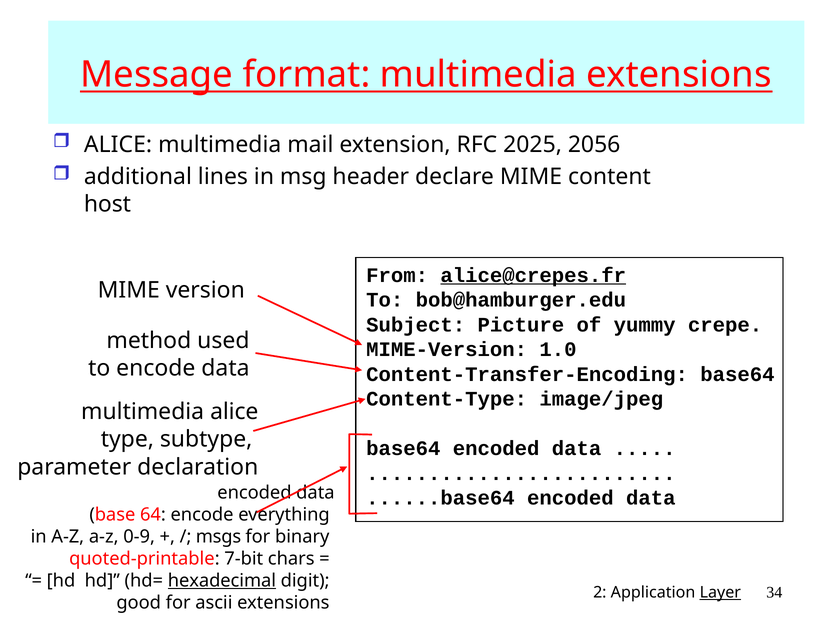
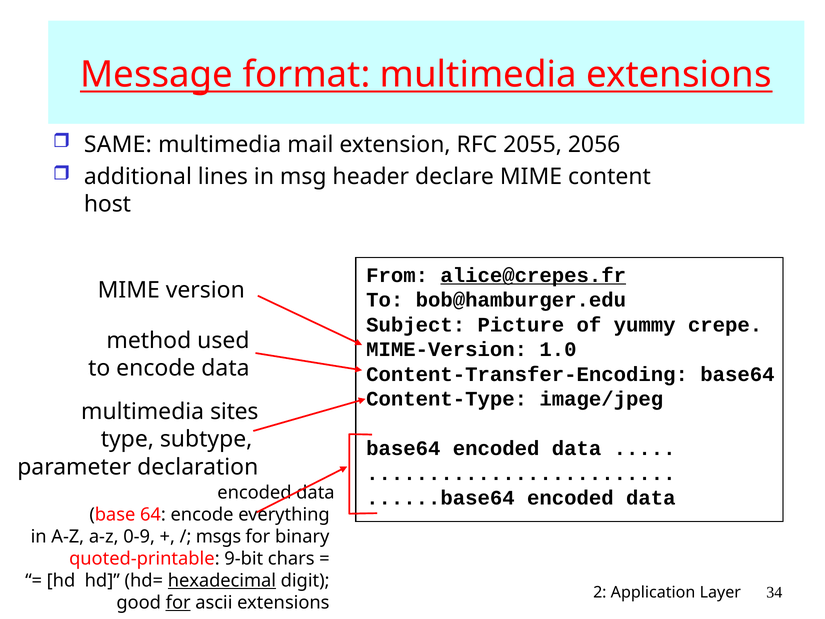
ALICE at (118, 144): ALICE -> SAME
2025: 2025 -> 2055
multimedia alice: alice -> sites
7-bit: 7-bit -> 9-bit
Layer underline: present -> none
for at (178, 602) underline: none -> present
